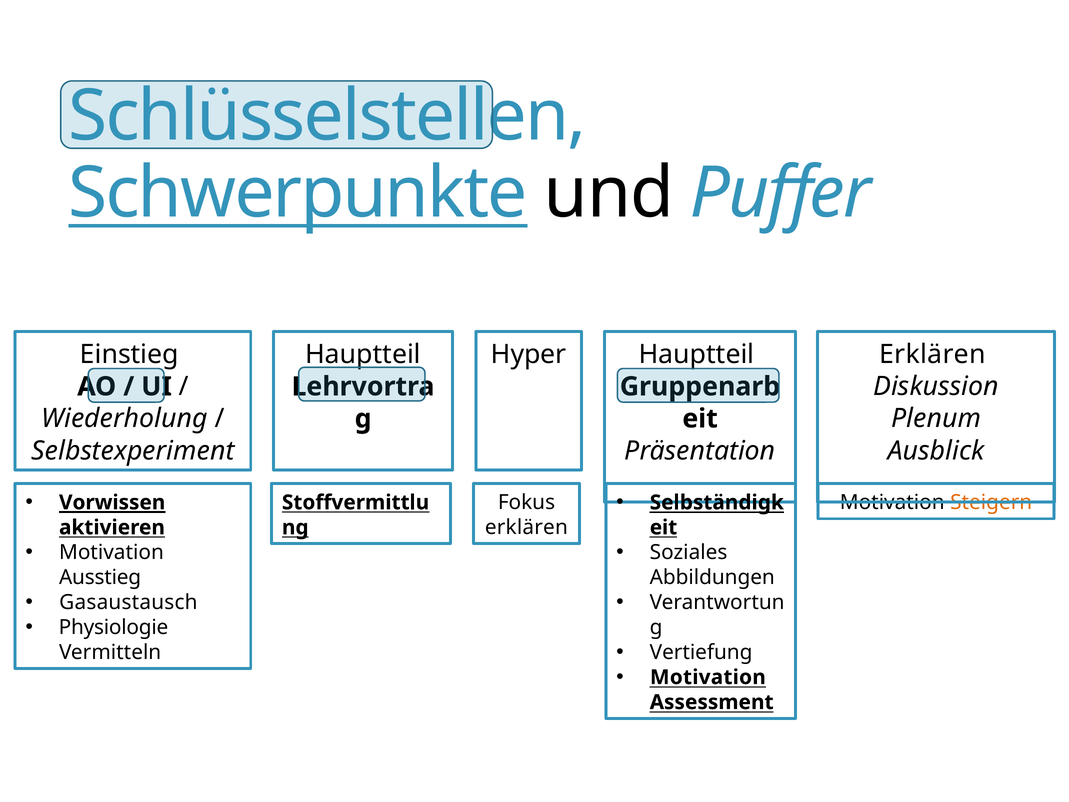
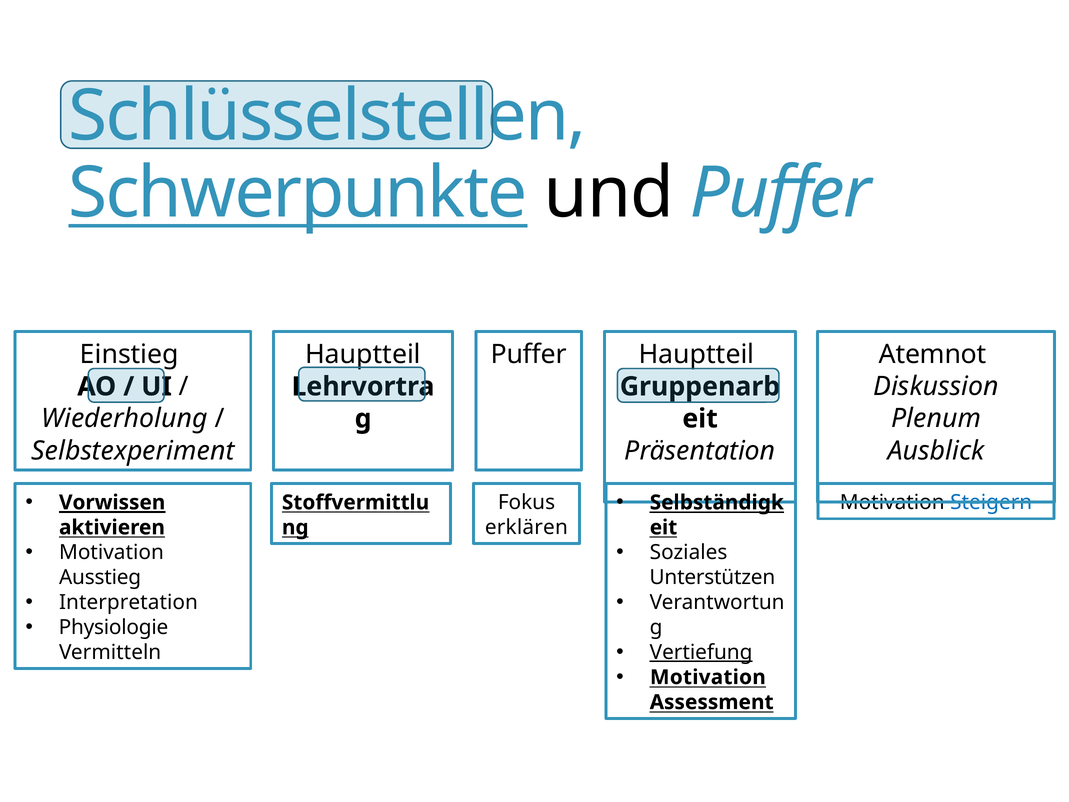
Hyper at (529, 354): Hyper -> Puffer
Erklären at (932, 354): Erklären -> Atemnot
Steigern colour: orange -> blue
Abbildungen: Abbildungen -> Unterstützen
Gasaustausch: Gasaustausch -> Interpretation
Vertiefung underline: none -> present
